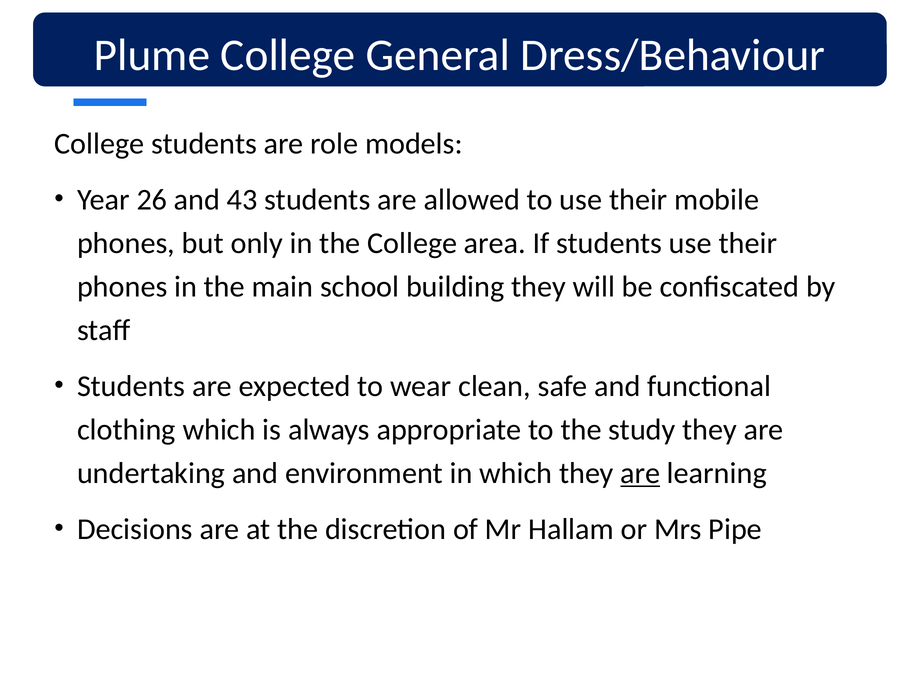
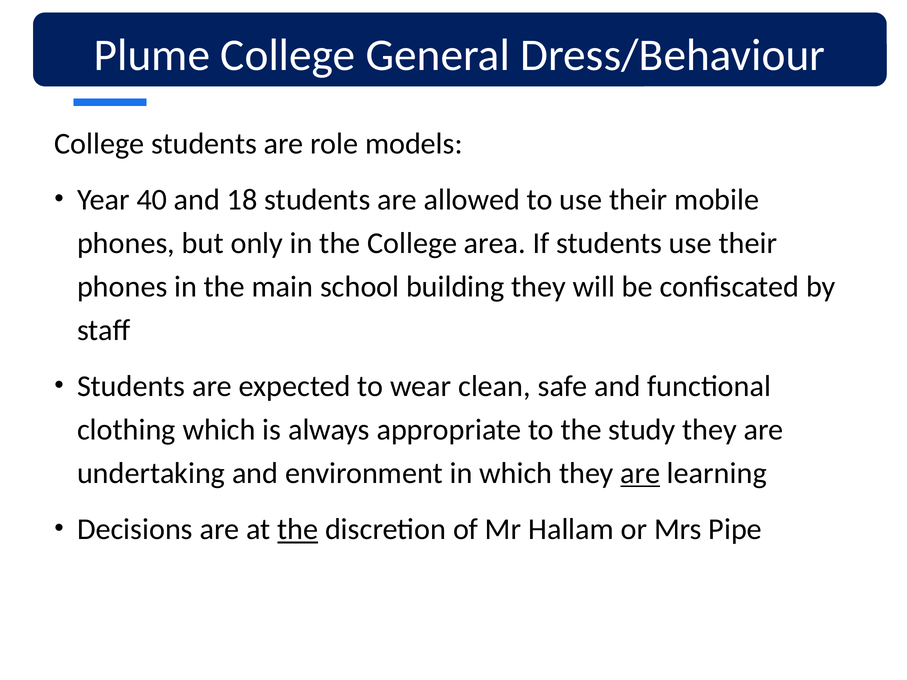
26: 26 -> 40
43: 43 -> 18
the at (298, 530) underline: none -> present
